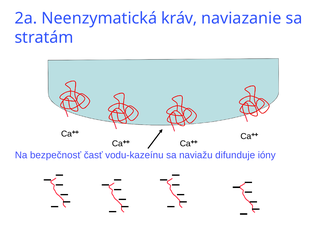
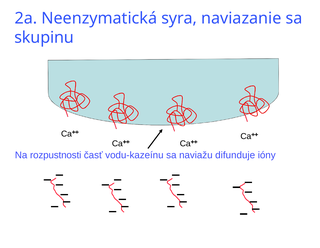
kráv: kráv -> syra
stratám: stratám -> skupinu
bezpečnosť: bezpečnosť -> rozpustnosti
